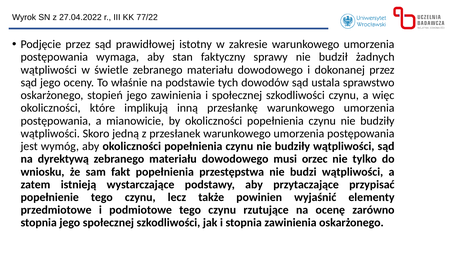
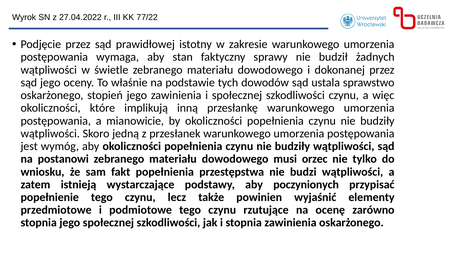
dyrektywą: dyrektywą -> postanowi
przytaczające: przytaczające -> poczynionych
